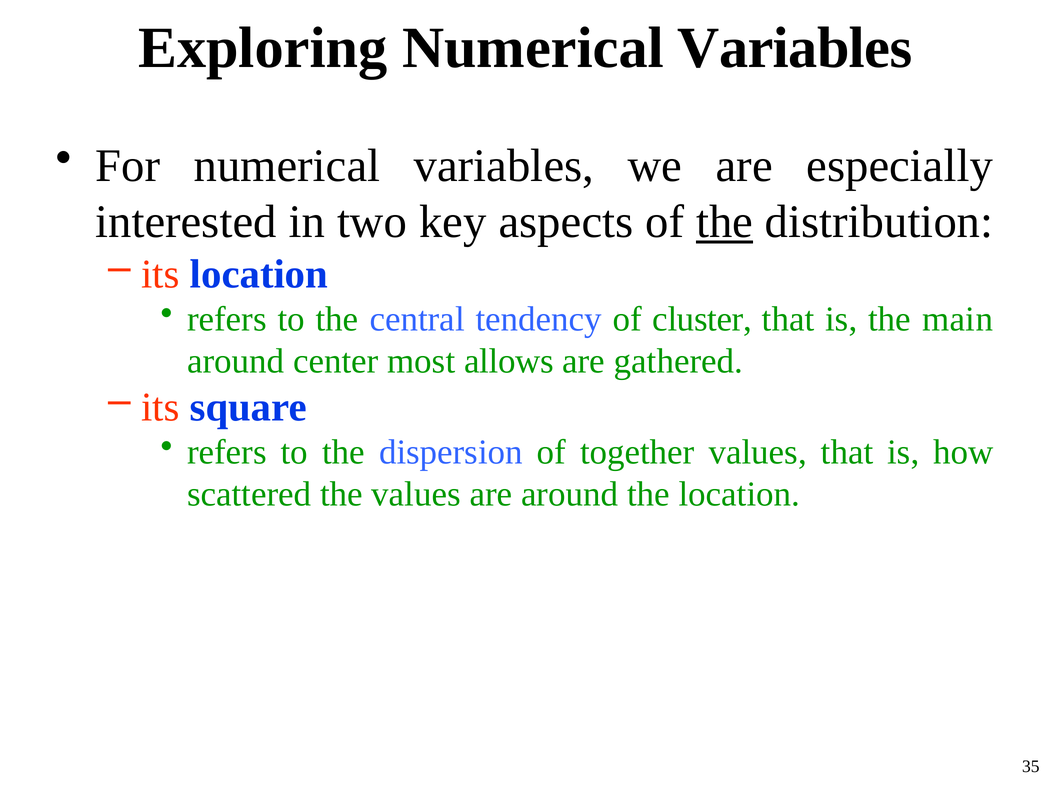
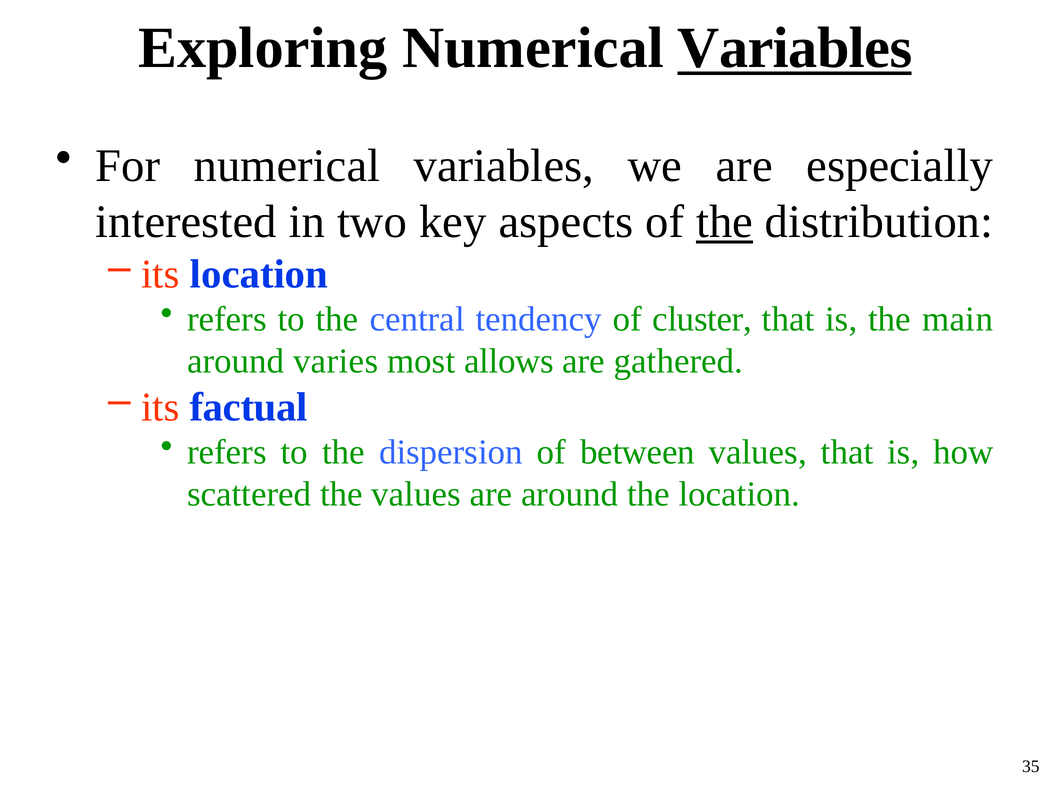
Variables at (795, 48) underline: none -> present
center: center -> varies
square: square -> factual
together: together -> between
